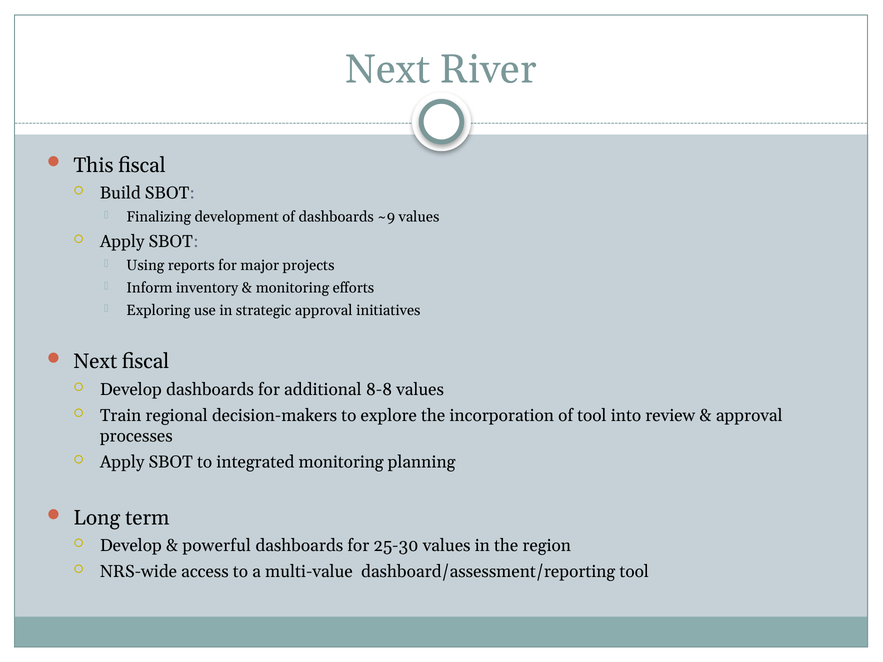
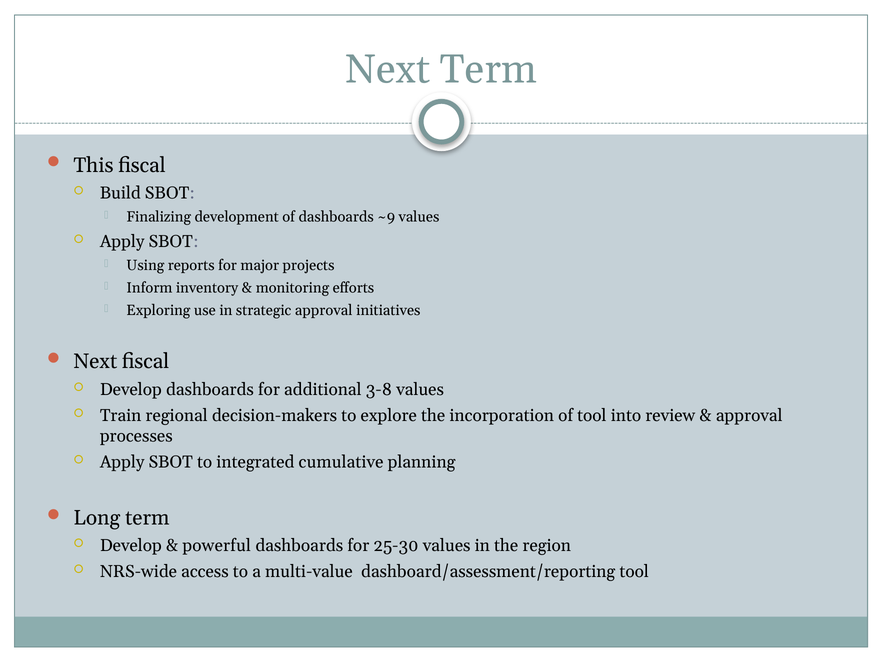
Next River: River -> Term
8-8: 8-8 -> 3-8
integrated monitoring: monitoring -> cumulative
